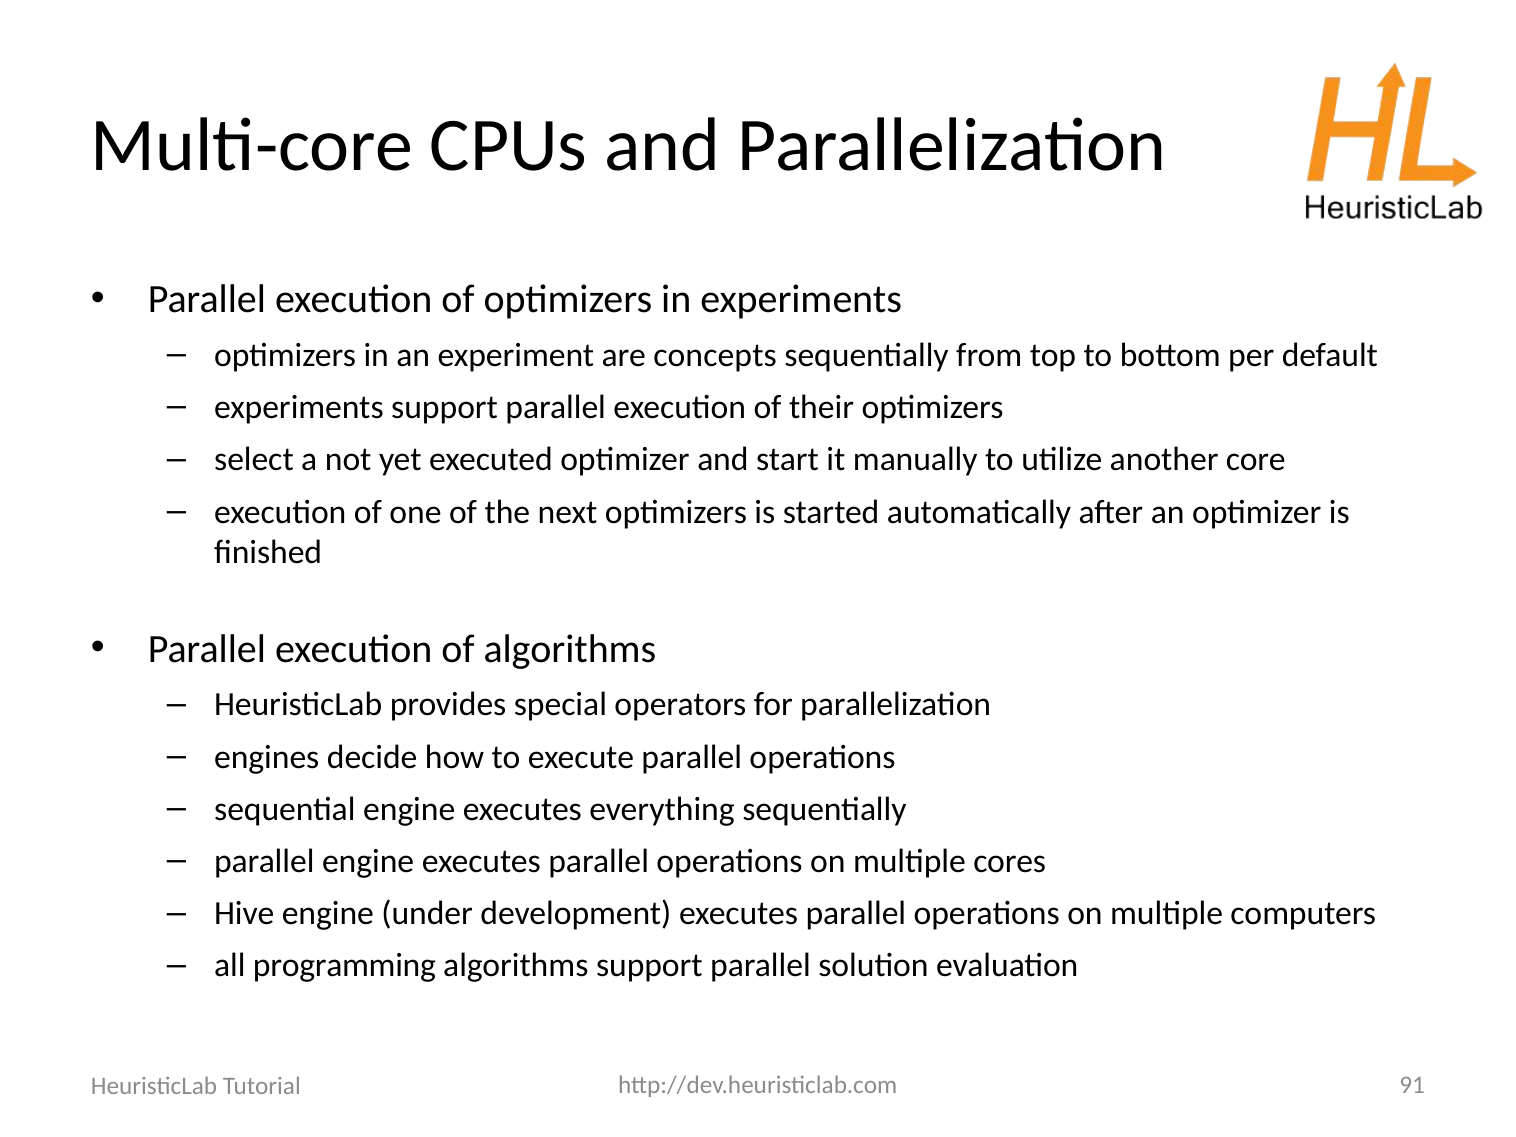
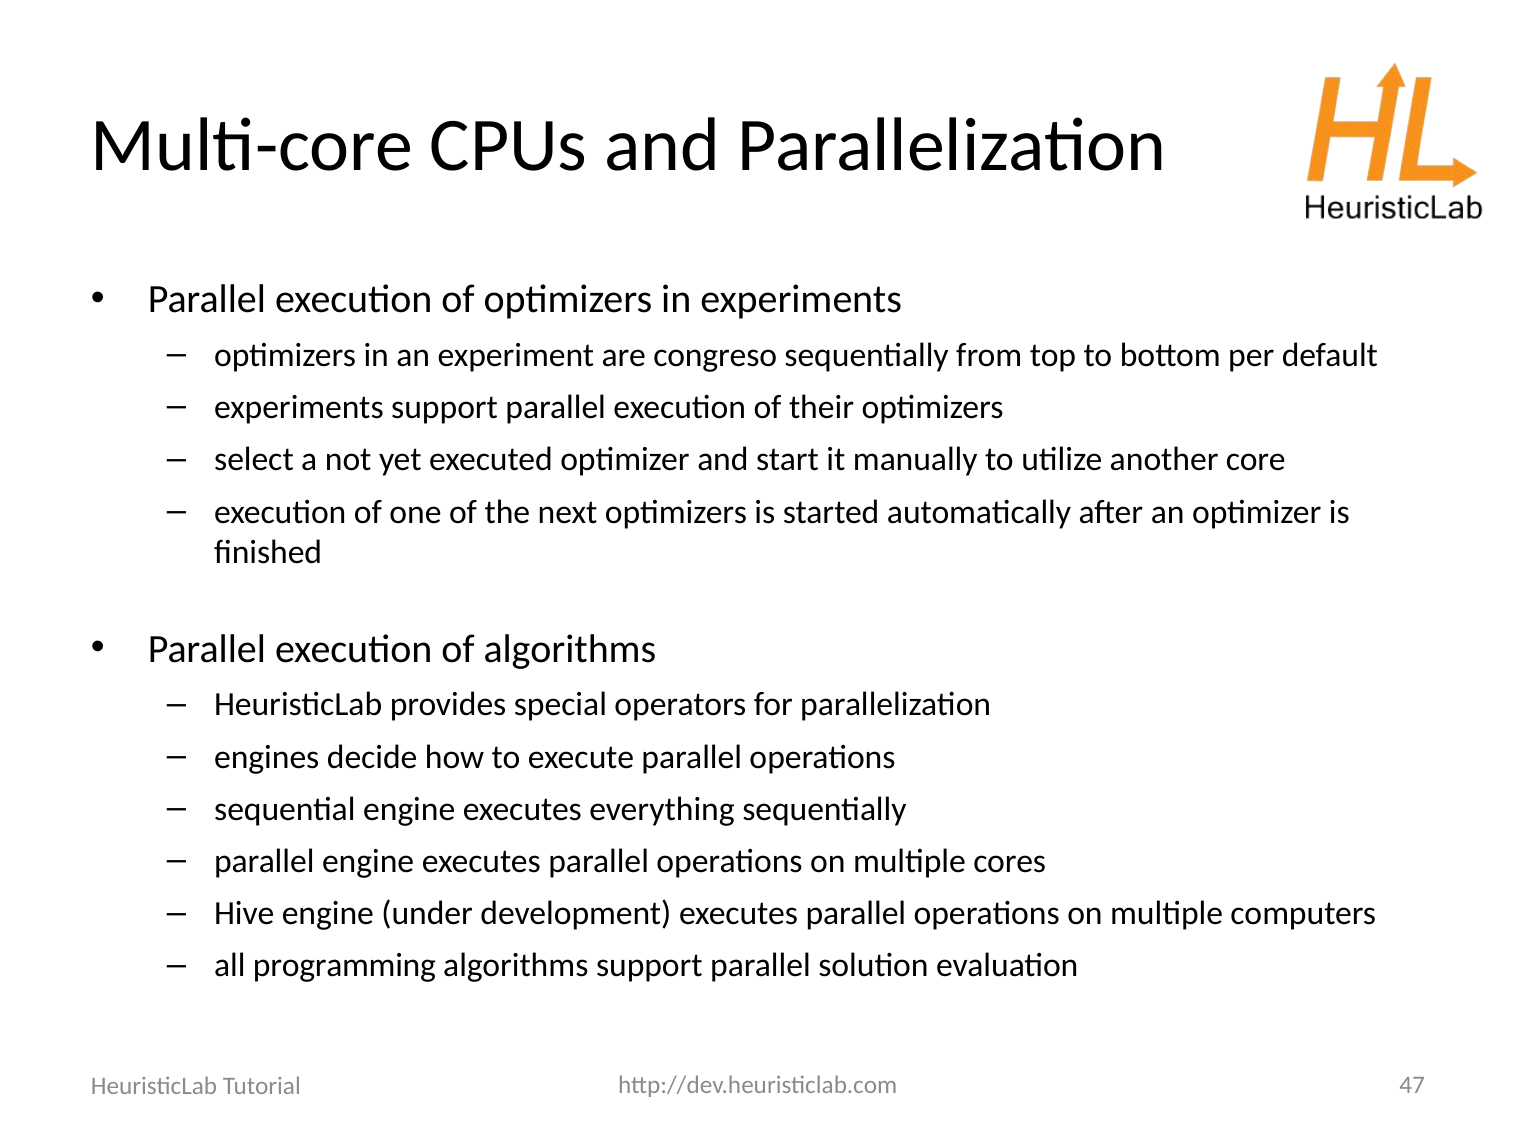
concepts: concepts -> congreso
91: 91 -> 47
